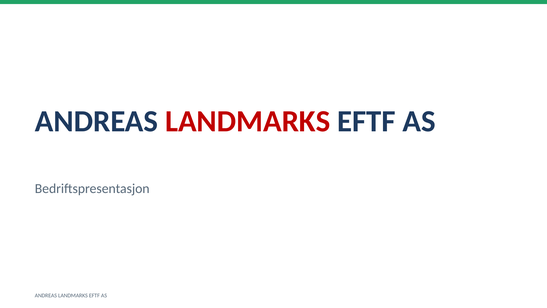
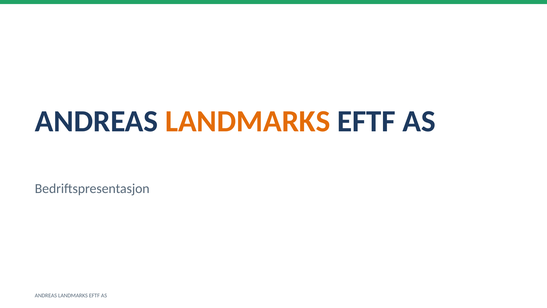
LANDMARKS at (248, 121) colour: red -> orange
